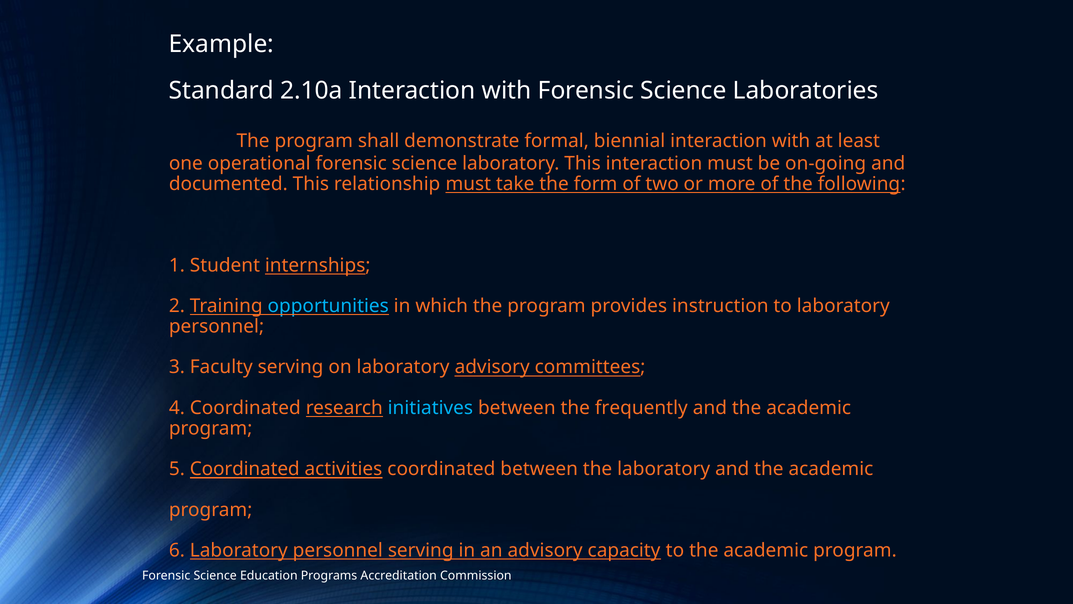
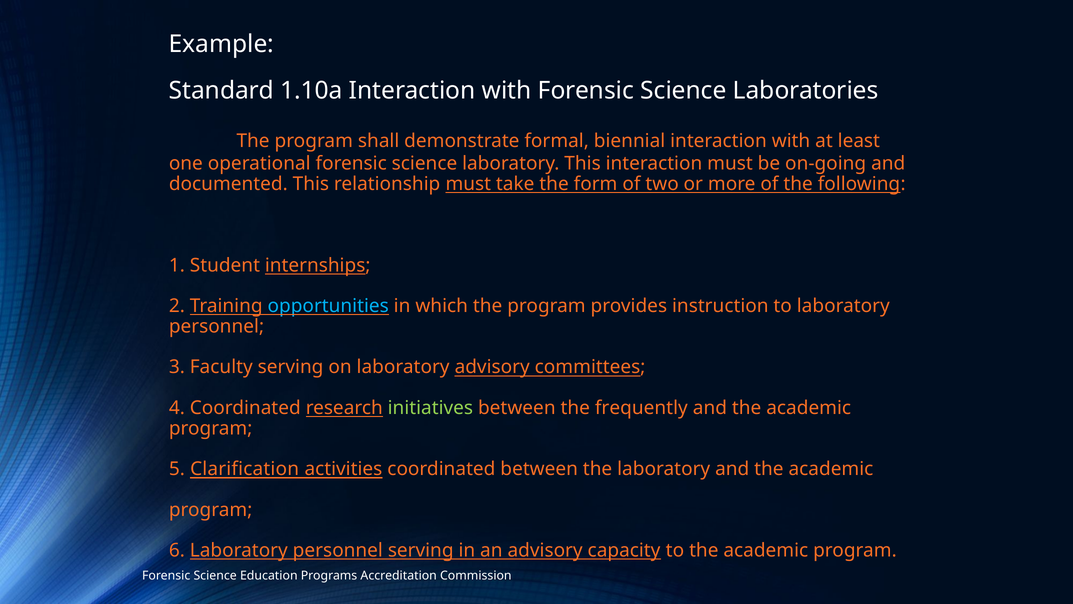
2.10a: 2.10a -> 1.10a
initiatives colour: light blue -> light green
5 Coordinated: Coordinated -> Clarification
